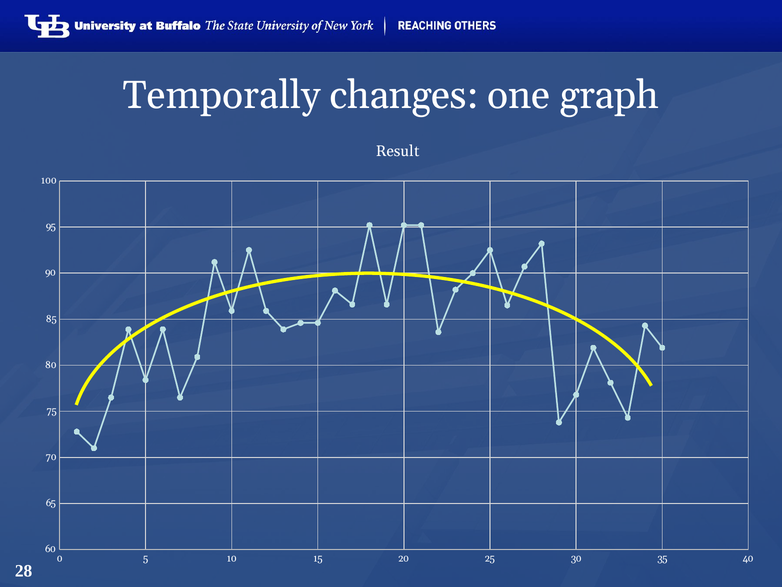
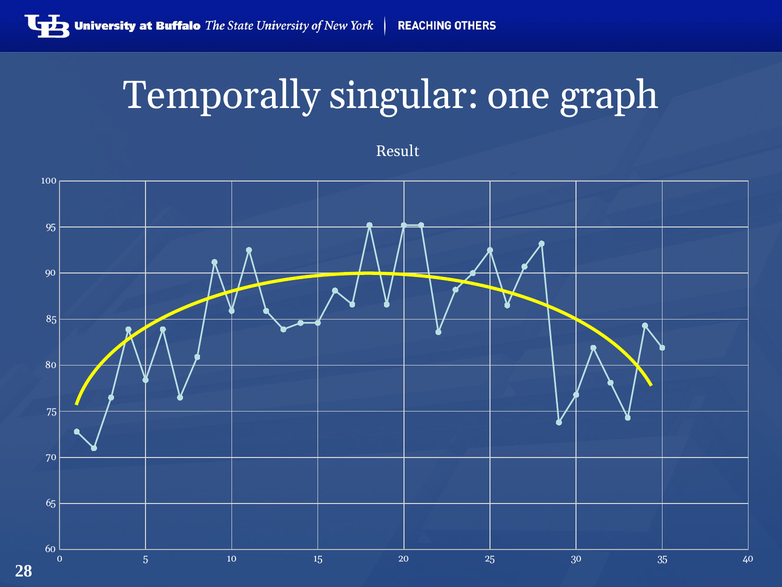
changes: changes -> singular
